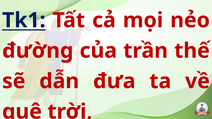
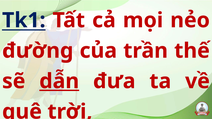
dẫn underline: none -> present
